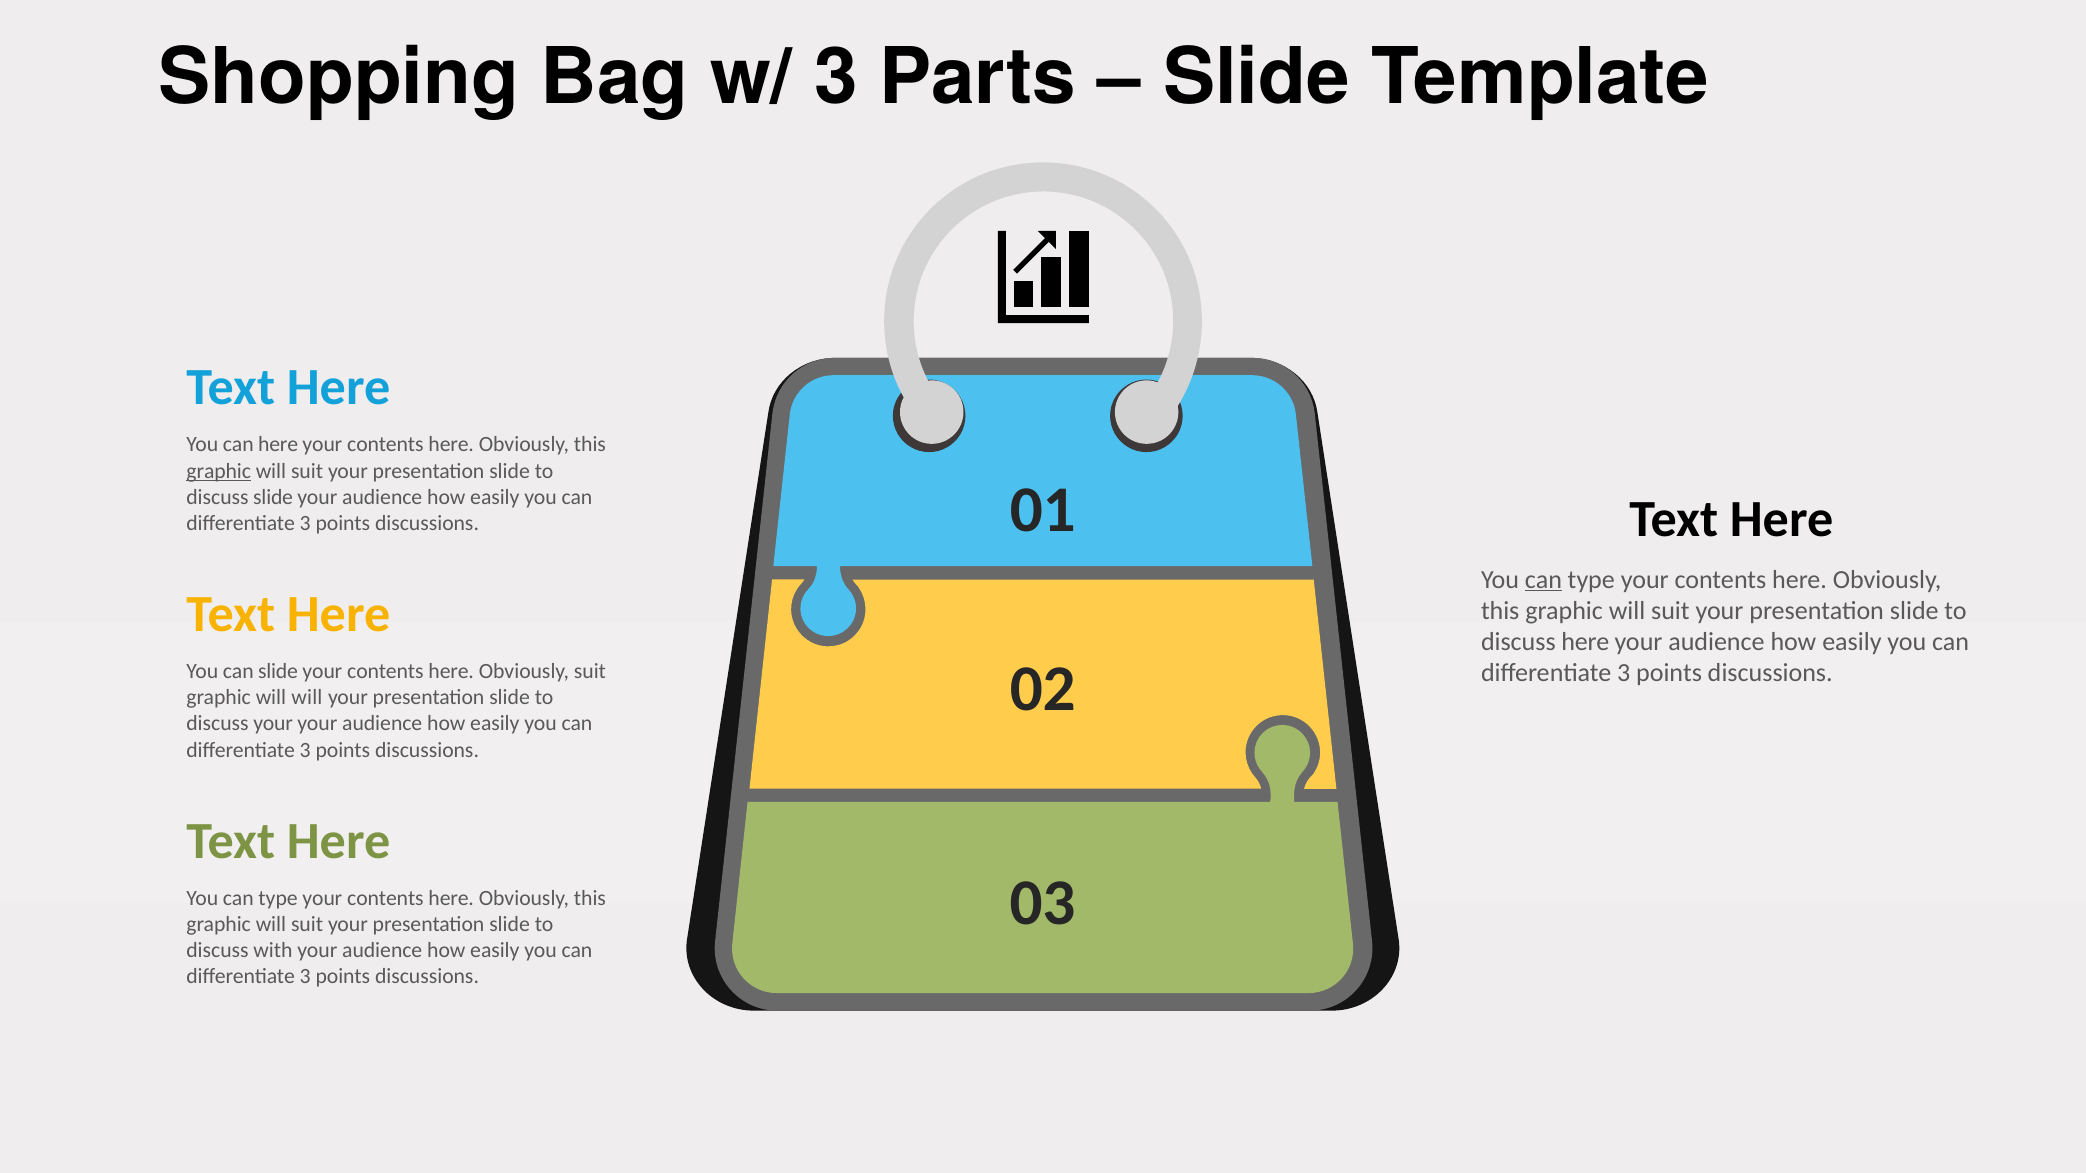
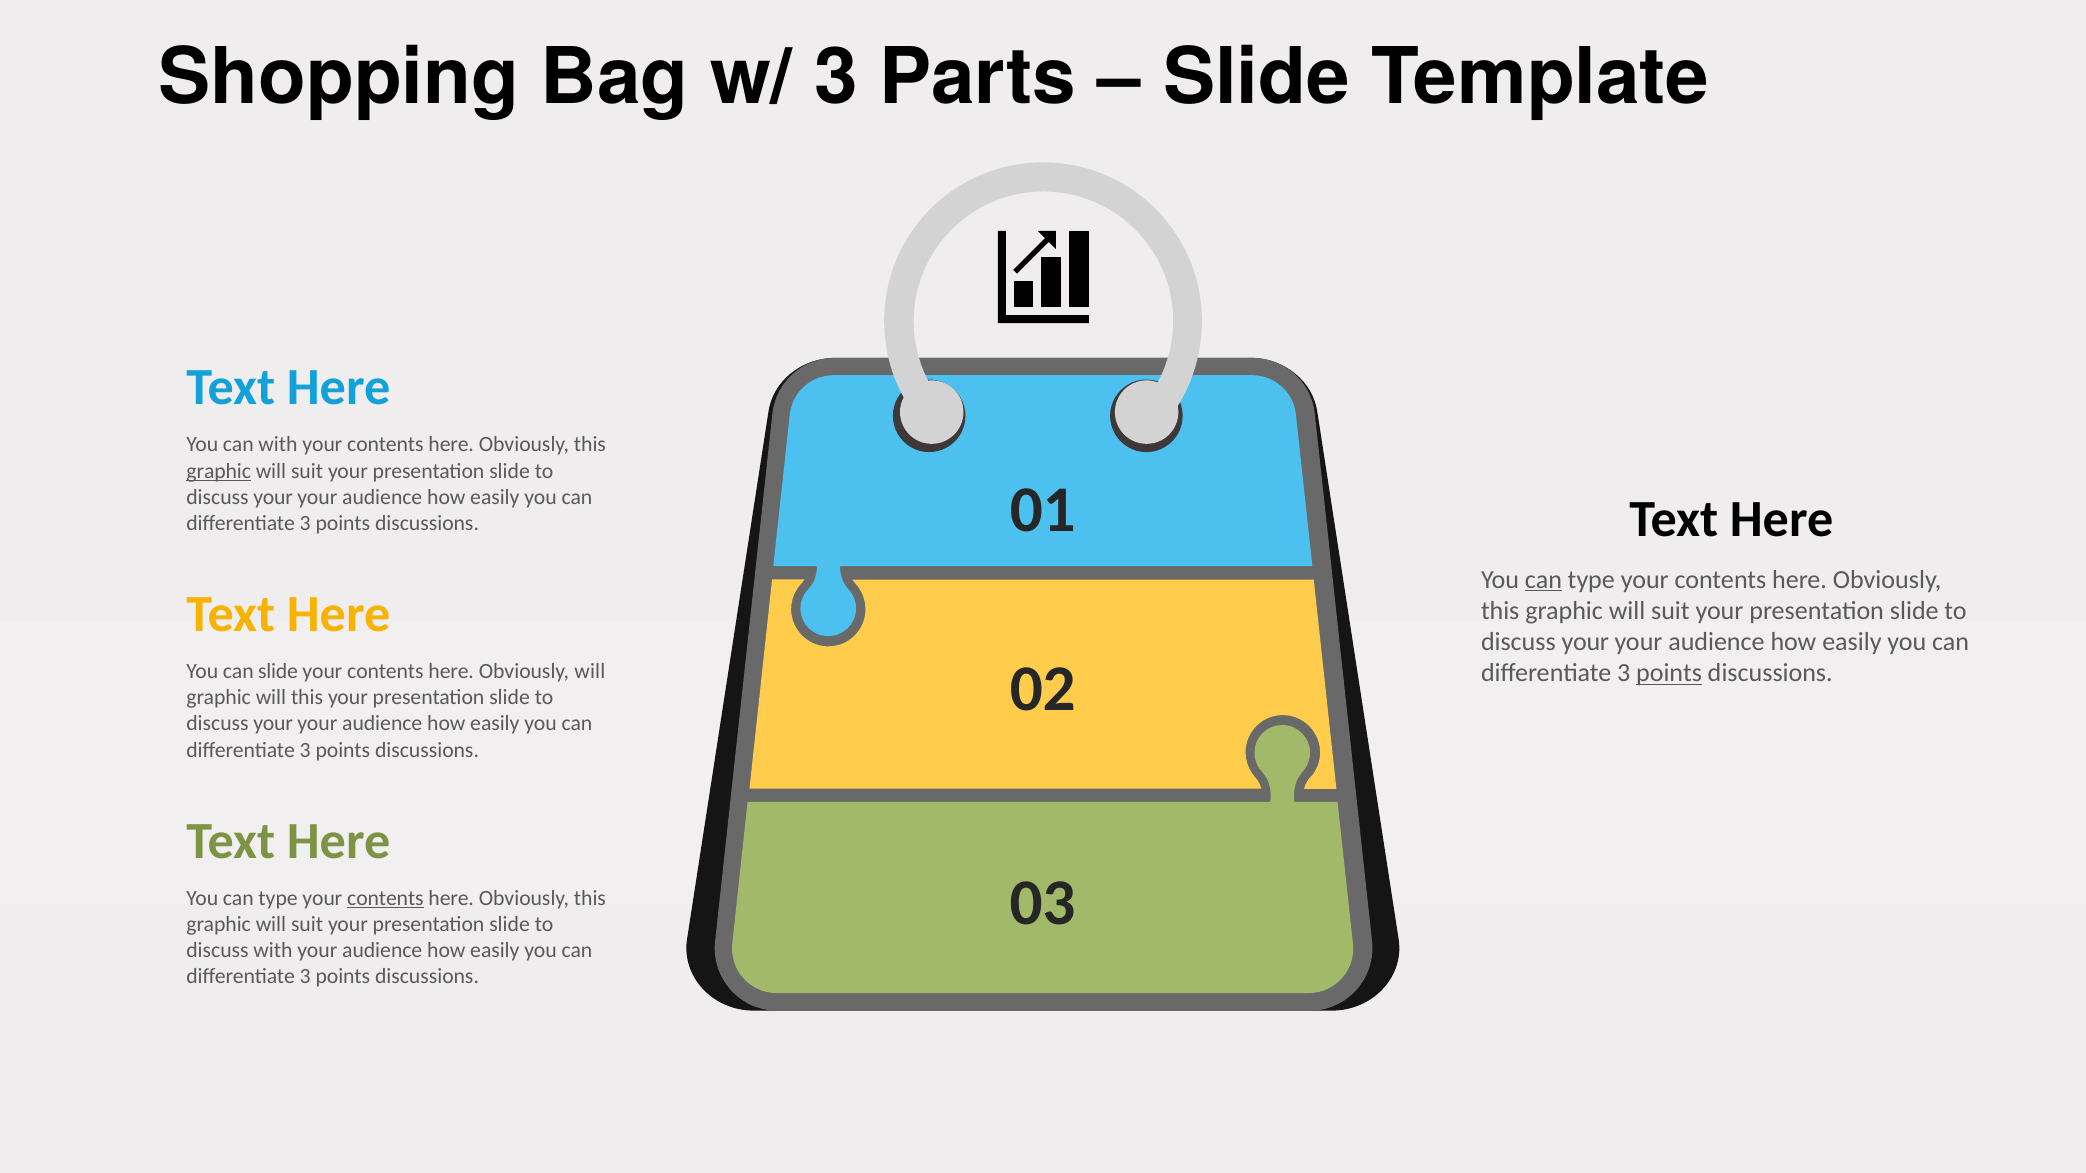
can here: here -> with
slide at (273, 497): slide -> your
here at (1585, 642): here -> your
Obviously suit: suit -> will
points at (1669, 673) underline: none -> present
will will: will -> this
contents at (385, 899) underline: none -> present
